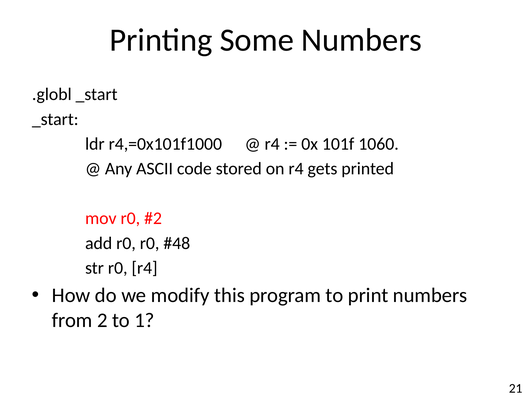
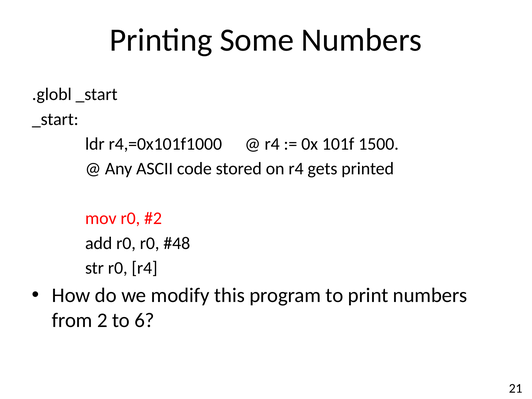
1060: 1060 -> 1500
1: 1 -> 6
